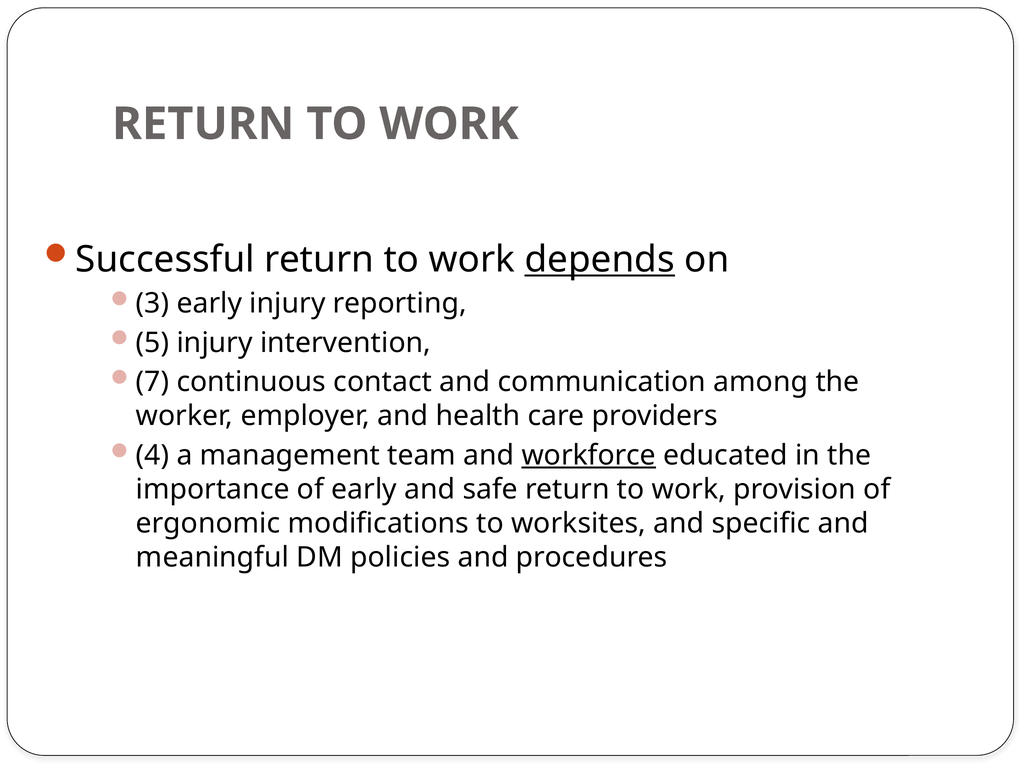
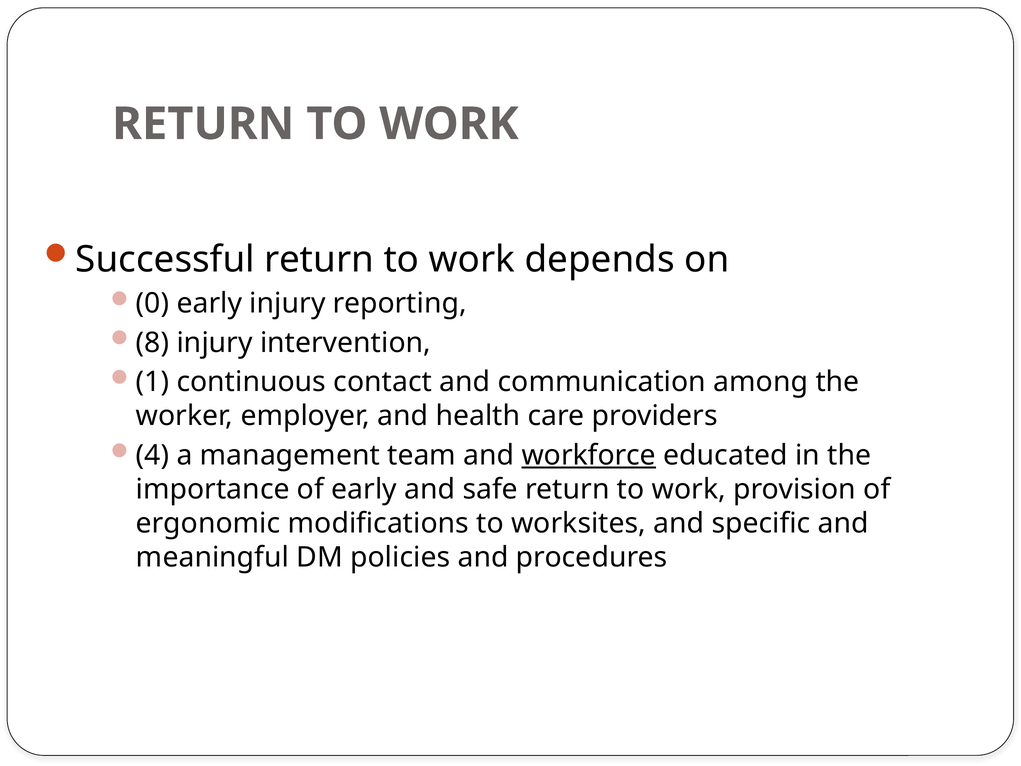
depends underline: present -> none
3: 3 -> 0
5: 5 -> 8
7: 7 -> 1
